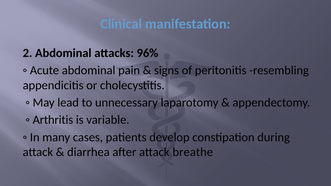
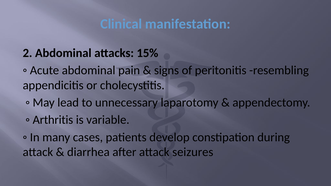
96%: 96% -> 15%
breathe: breathe -> seizures
